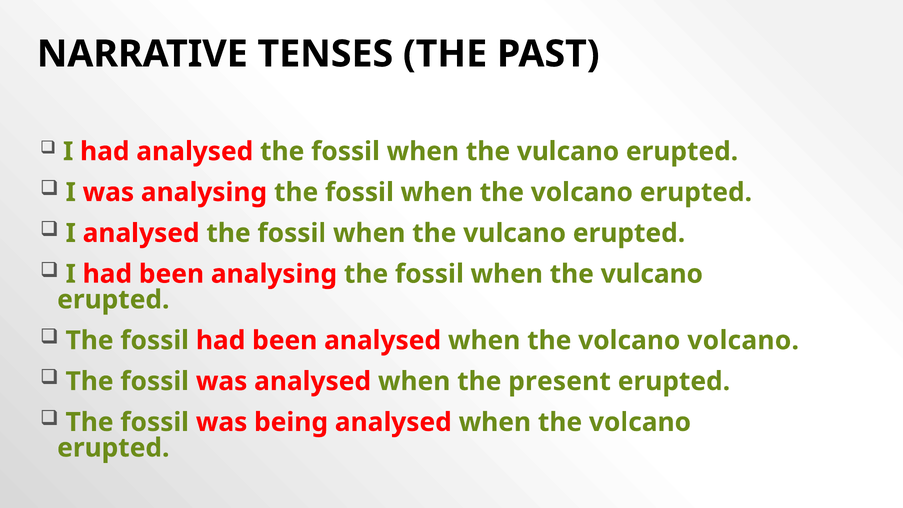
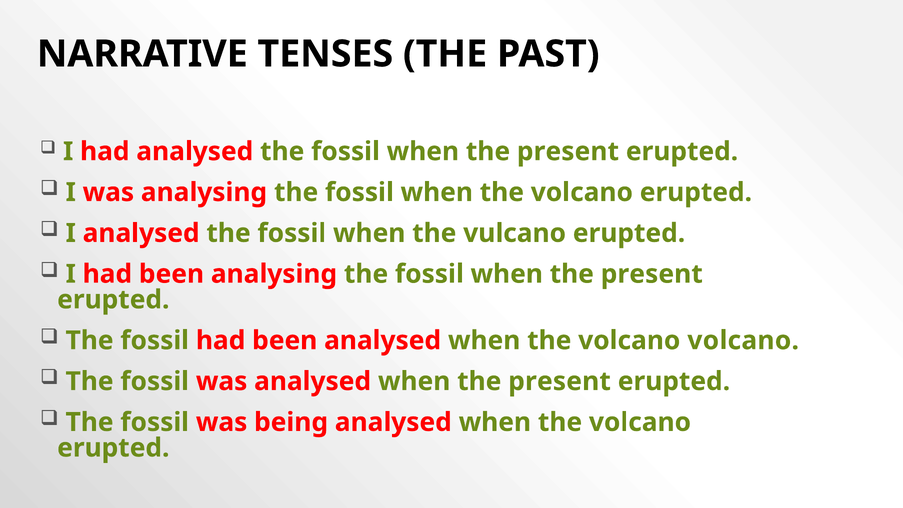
vulcano at (568, 152): vulcano -> present
vulcano at (652, 274): vulcano -> present
